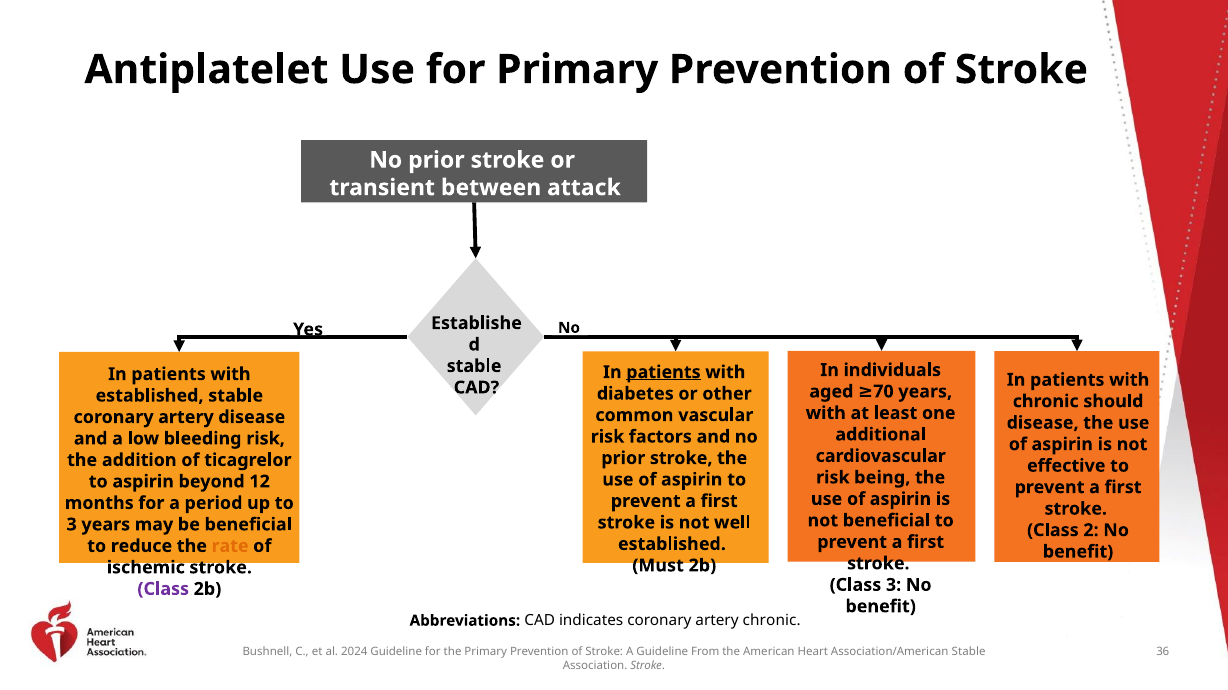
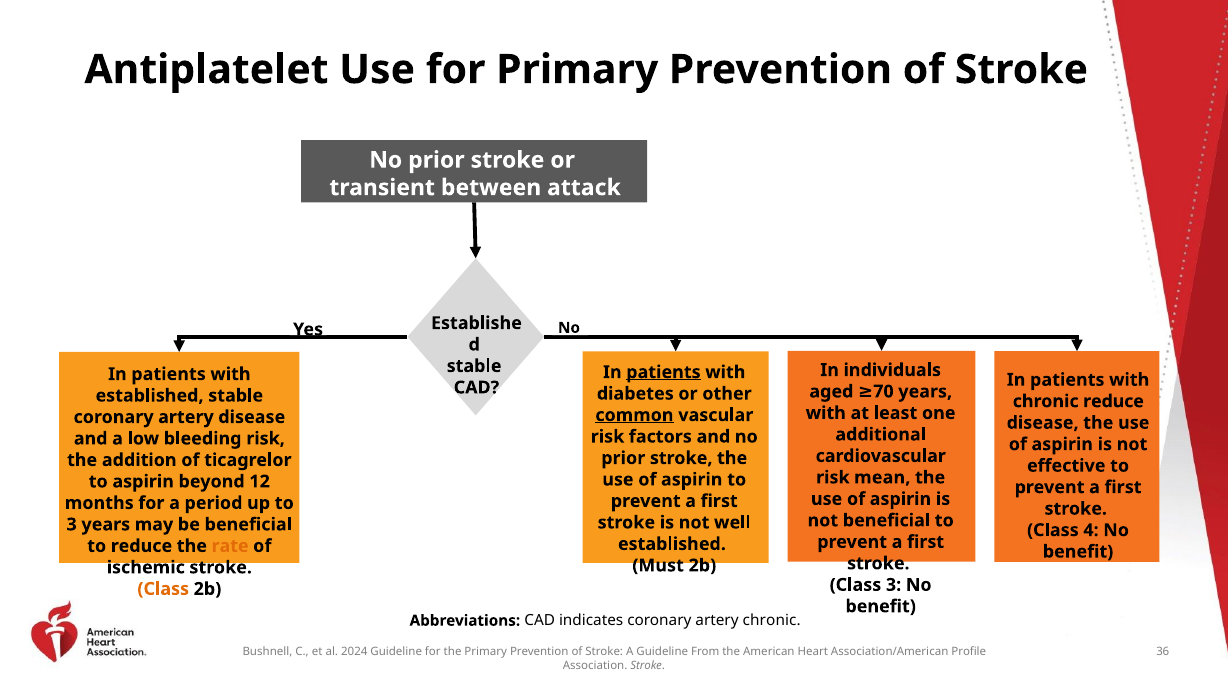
chronic should: should -> reduce
common underline: none -> present
being: being -> mean
2: 2 -> 4
Class at (163, 590) colour: purple -> orange
Stable at (969, 652): Stable -> Profile
